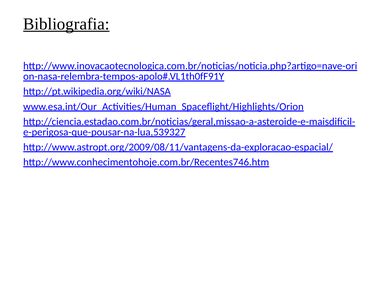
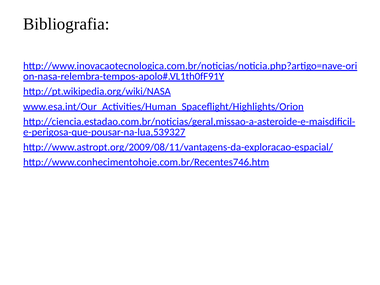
Bibliografia underline: present -> none
